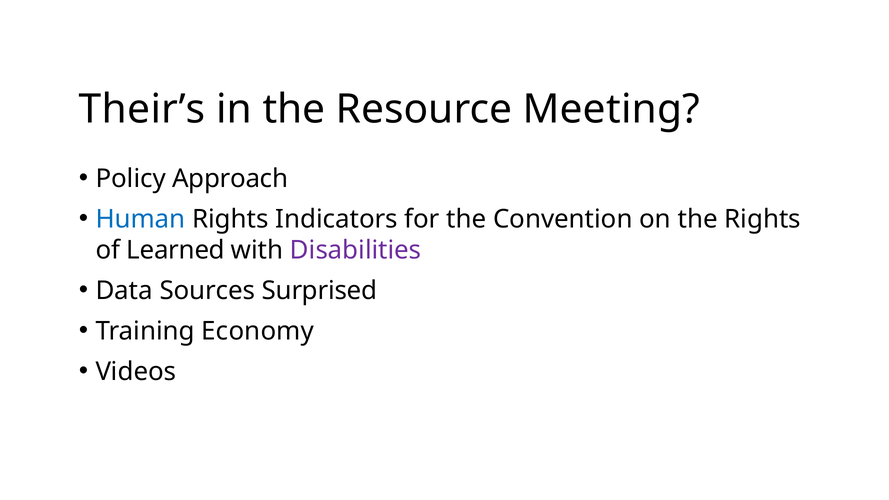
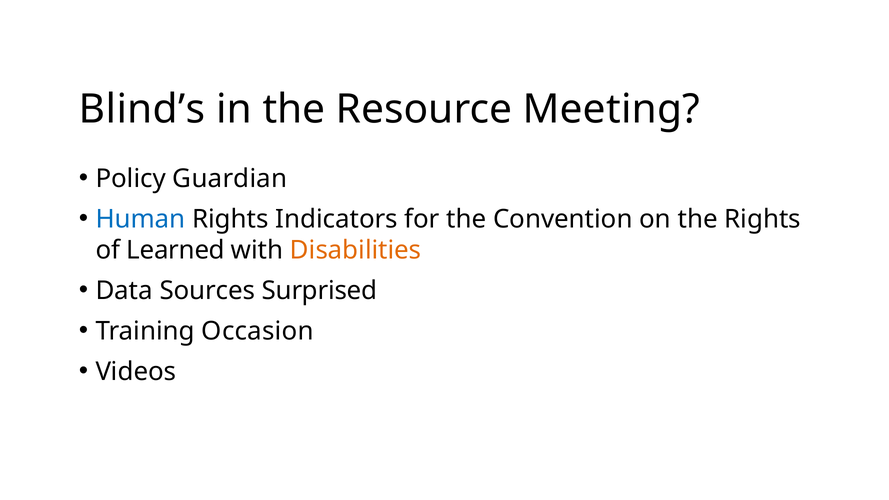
Their’s: Their’s -> Blind’s
Approach: Approach -> Guardian
Disabilities colour: purple -> orange
Economy: Economy -> Occasion
